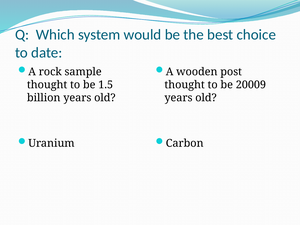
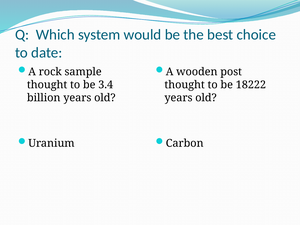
1.5: 1.5 -> 3.4
20009: 20009 -> 18222
